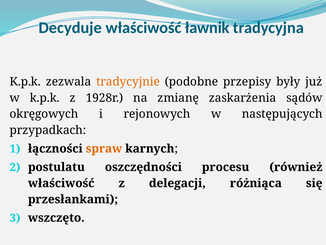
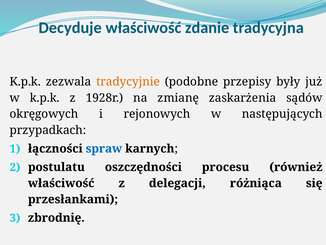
ławnik: ławnik -> zdanie
spraw colour: orange -> blue
wszczęto: wszczęto -> zbrodnię
